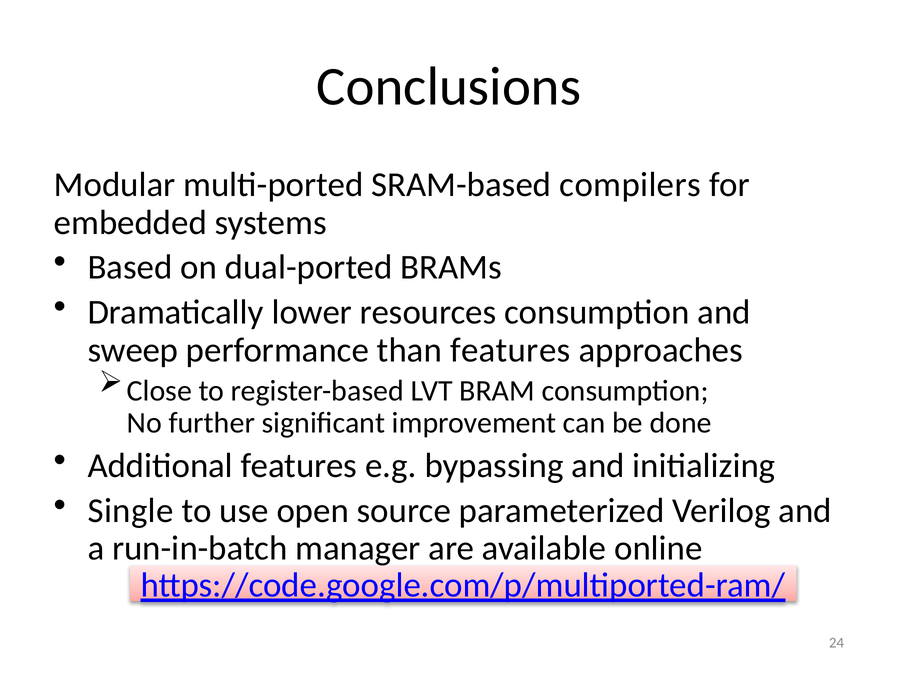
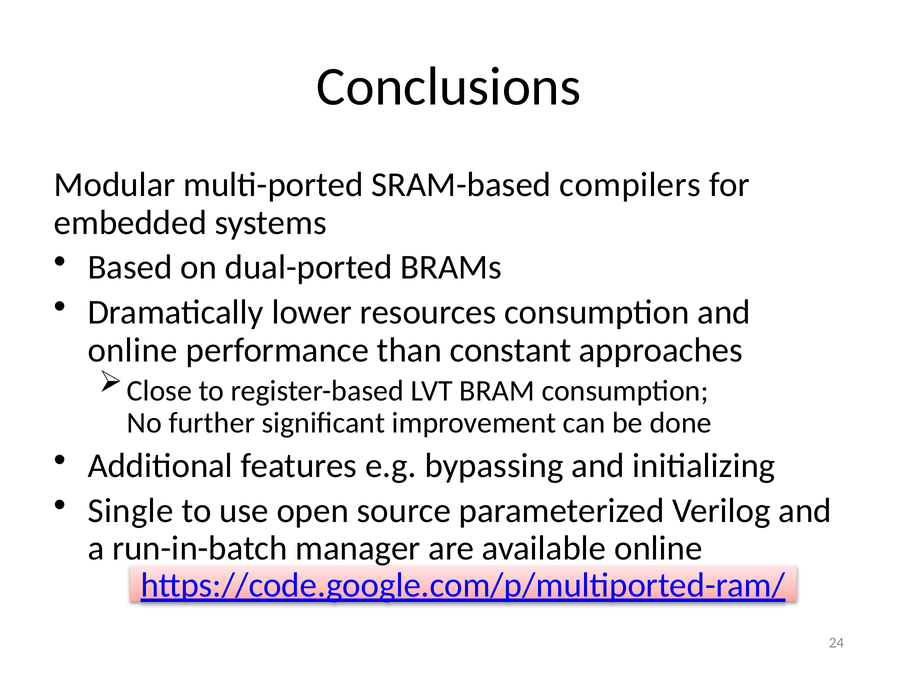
sweep at (133, 350): sweep -> online
than features: features -> constant
